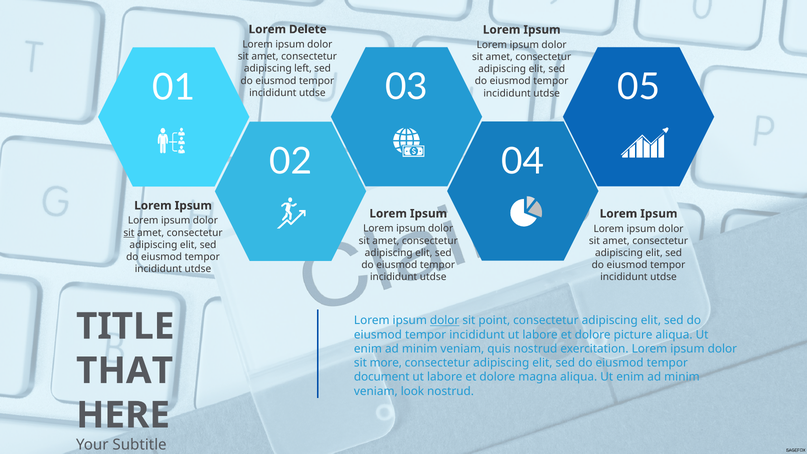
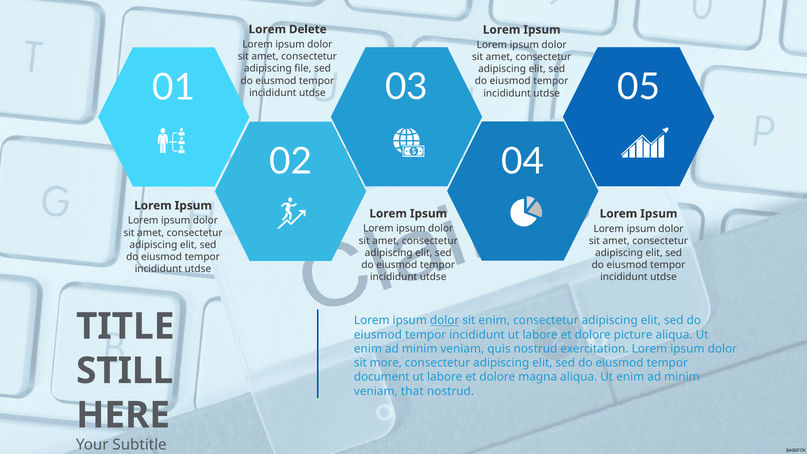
left: left -> file
sit at (129, 233) underline: present -> none
sit point: point -> enim
THAT: THAT -> STILL
look: look -> that
